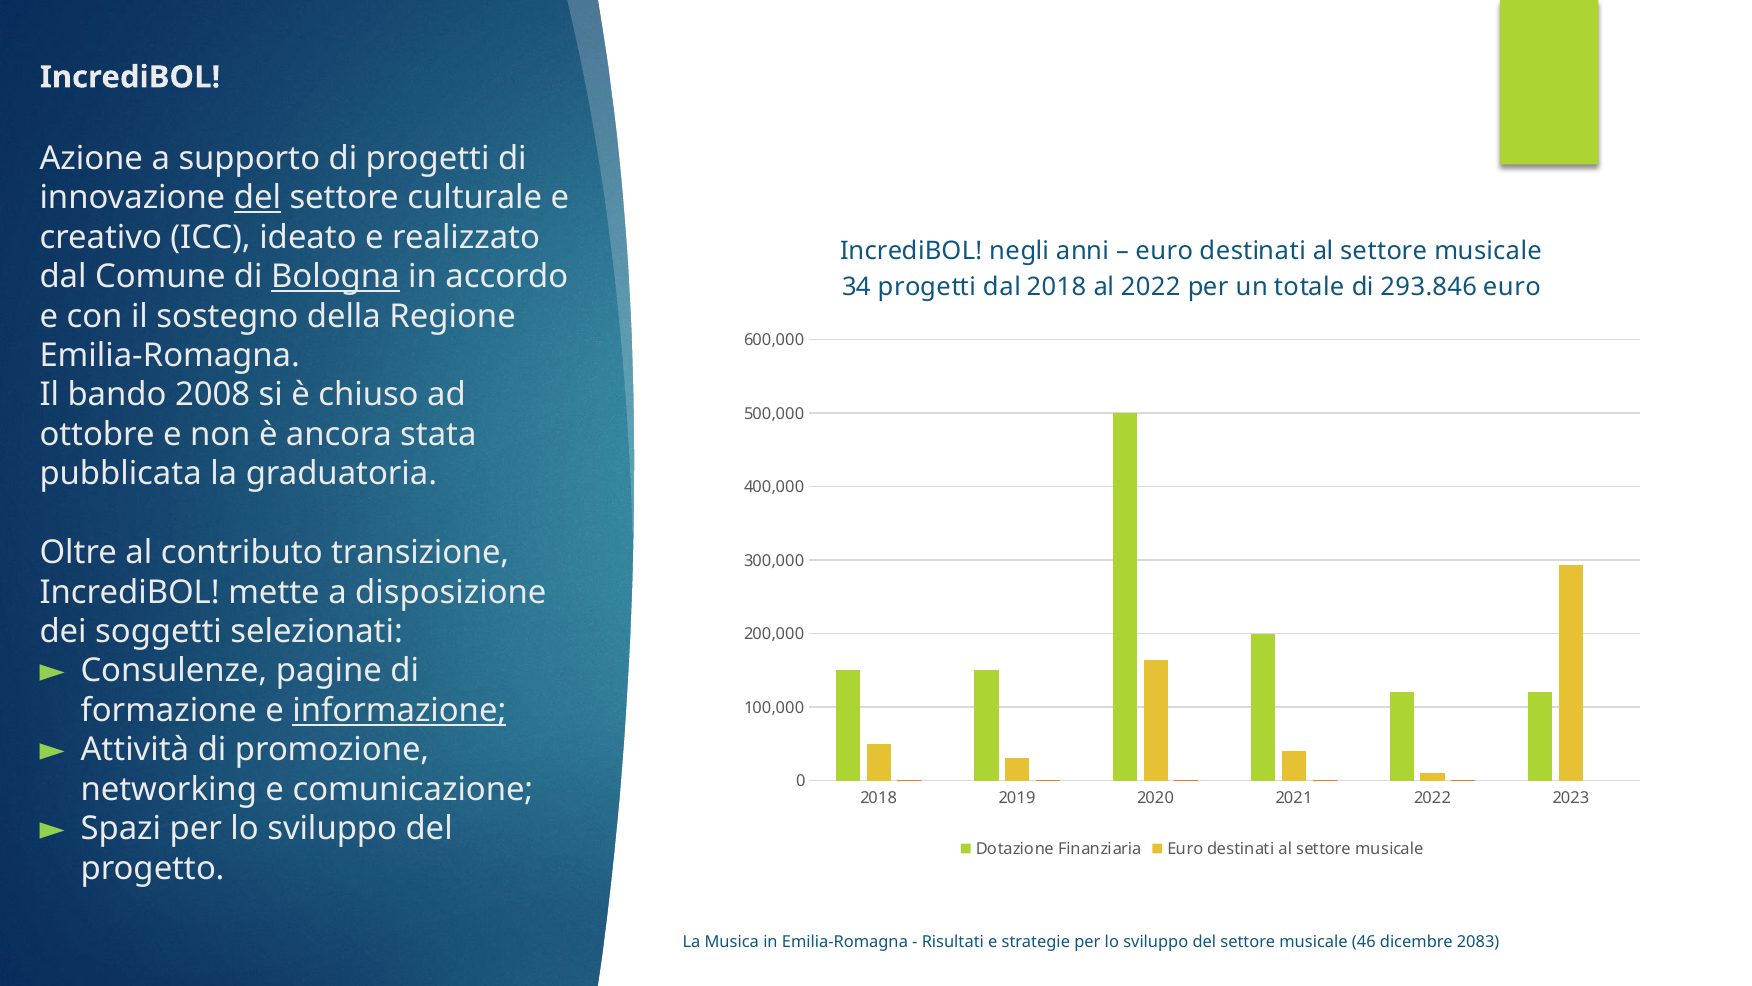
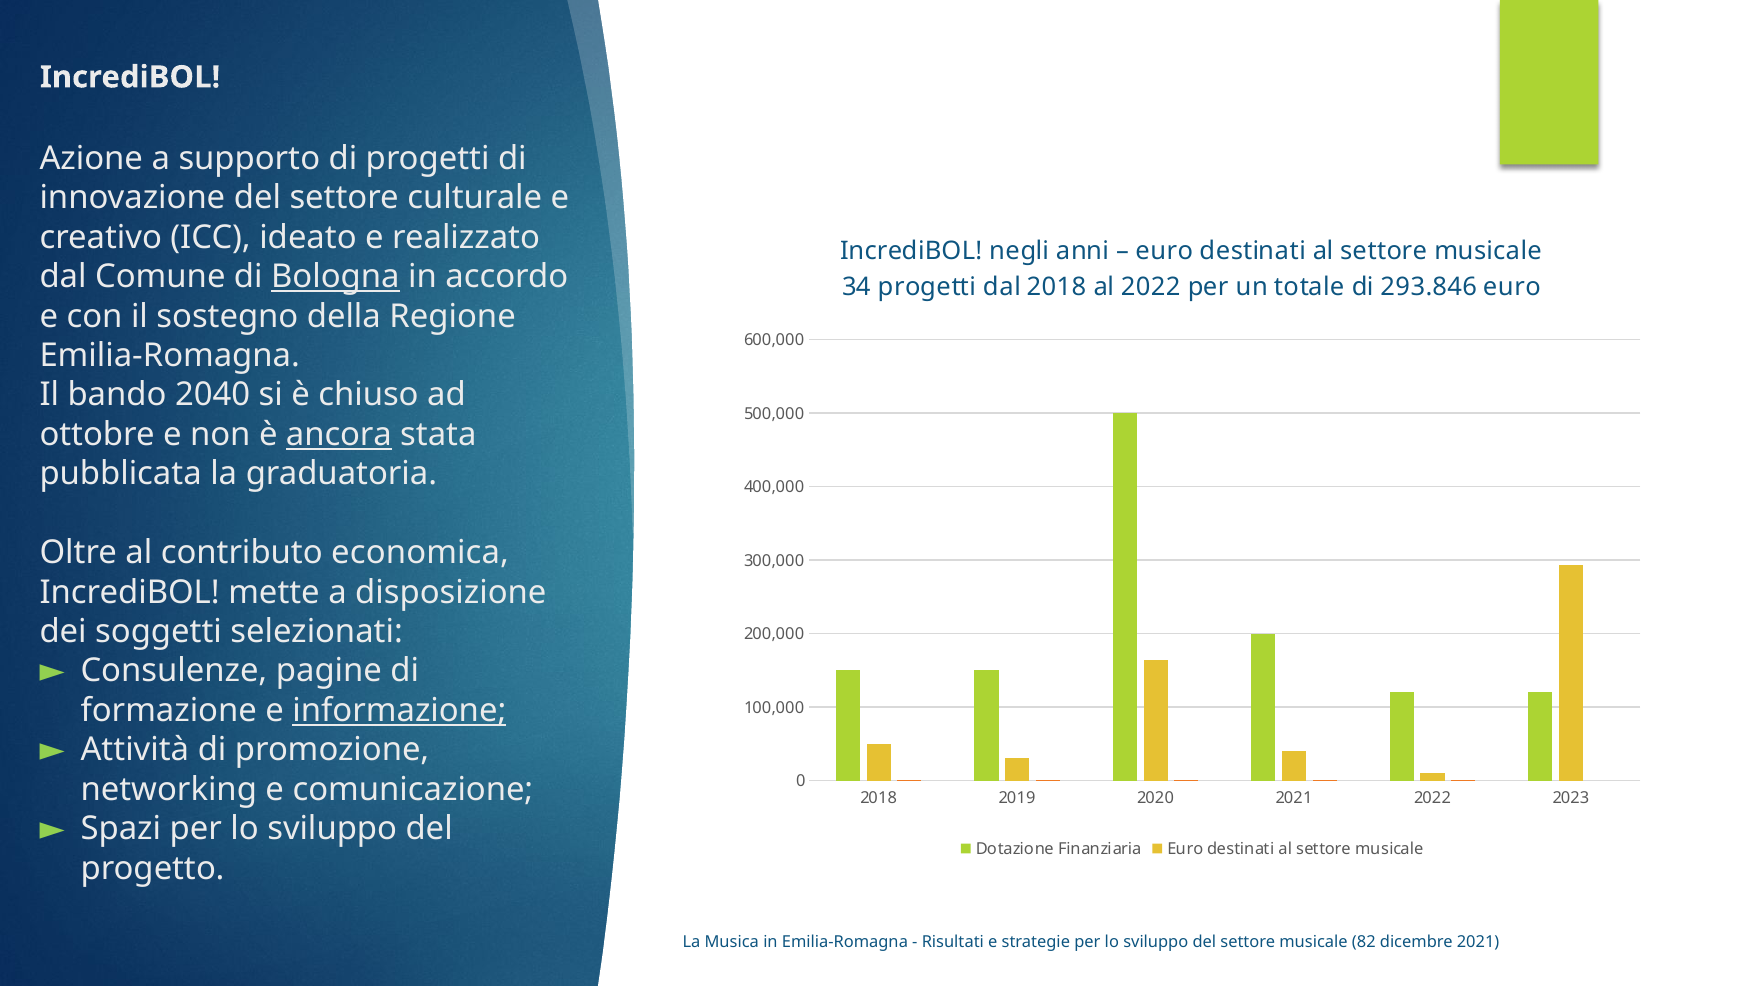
del at (257, 198) underline: present -> none
2008: 2008 -> 2040
ancora underline: none -> present
transizione: transizione -> economica
46: 46 -> 82
dicembre 2083: 2083 -> 2021
